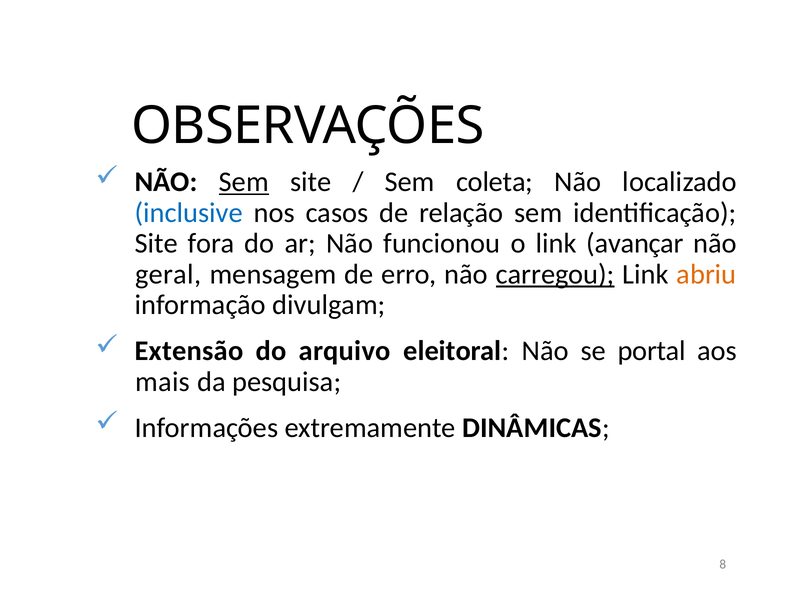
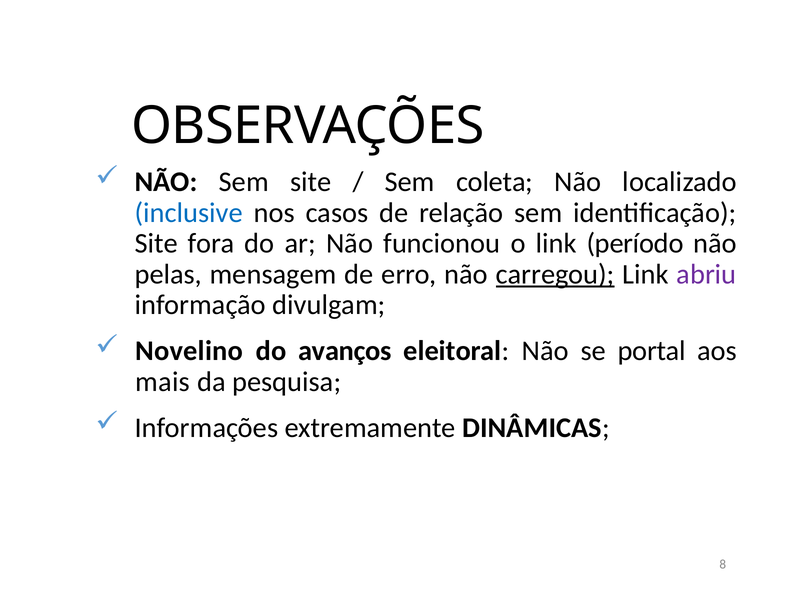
Sem at (244, 182) underline: present -> none
avançar: avançar -> período
geral: geral -> pelas
abriu colour: orange -> purple
Extensão: Extensão -> Novelino
arquivo: arquivo -> avanços
